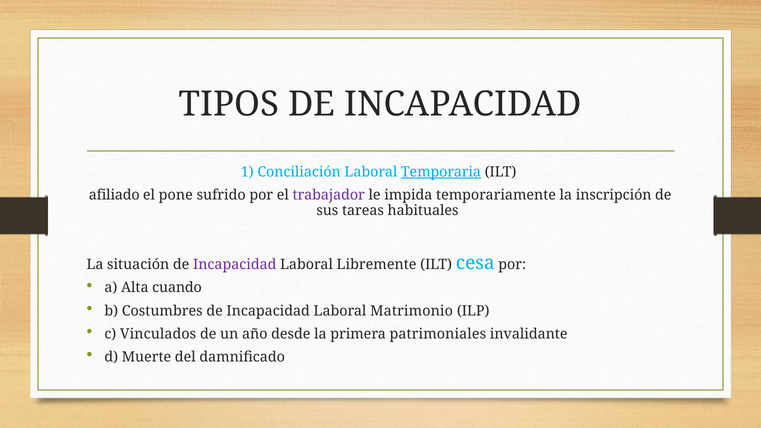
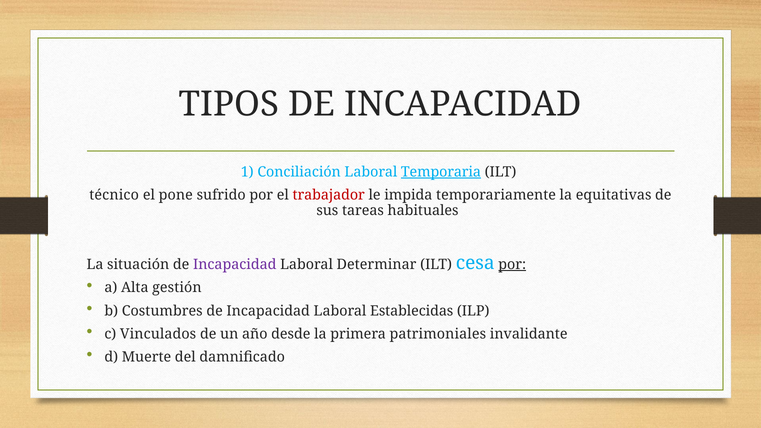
afiliado: afiliado -> técnico
trabajador colour: purple -> red
inscripción: inscripción -> equitativas
Libremente: Libremente -> Determinar
por at (512, 264) underline: none -> present
cuando: cuando -> gestión
Matrimonio: Matrimonio -> Establecidas
